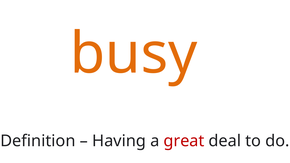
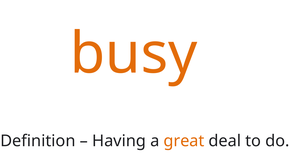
great colour: red -> orange
